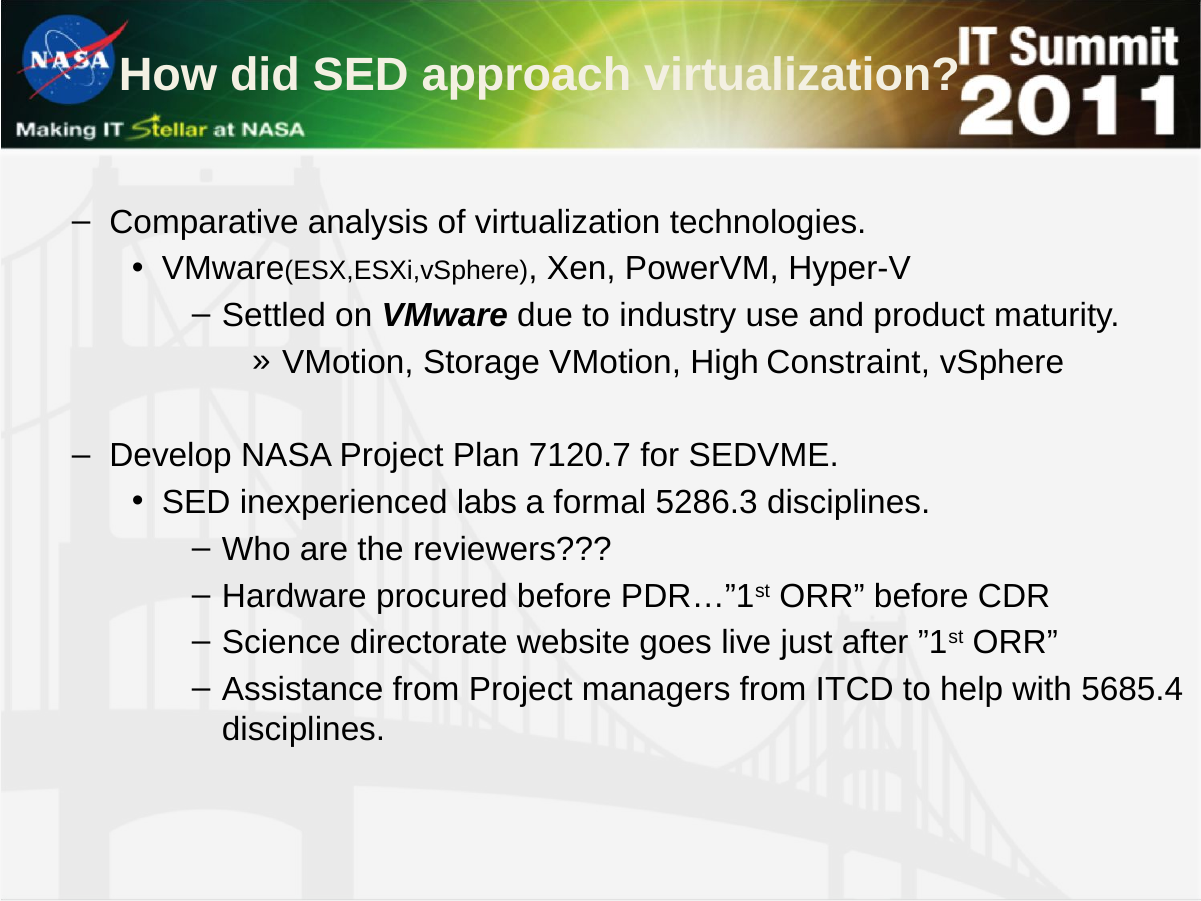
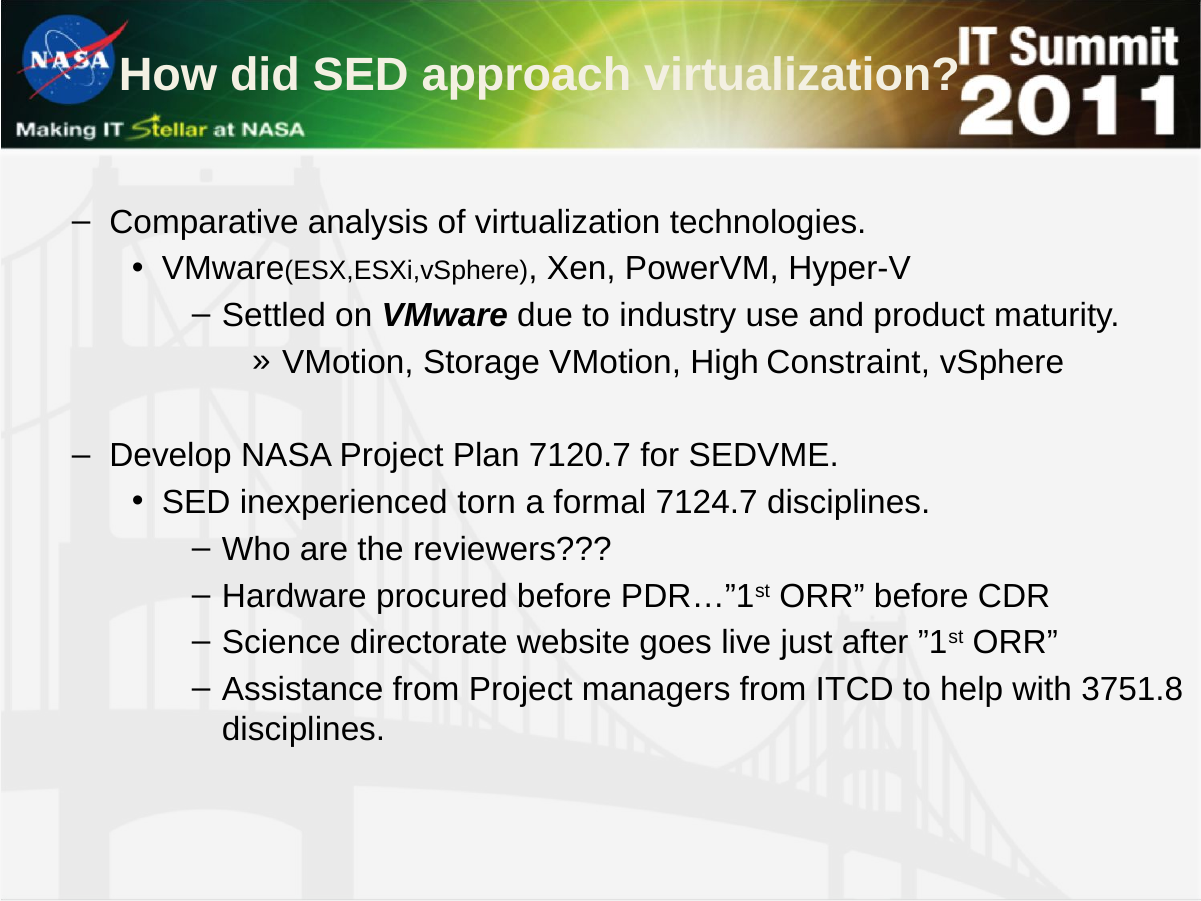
labs: labs -> torn
5286.3: 5286.3 -> 7124.7
5685.4: 5685.4 -> 3751.8
